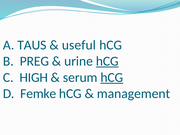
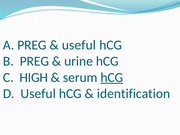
A TAUS: TAUS -> PREG
hCG at (107, 61) underline: present -> none
D Femke: Femke -> Useful
management: management -> identification
